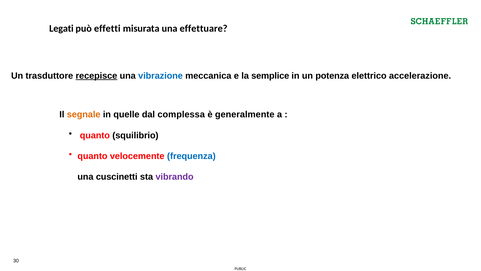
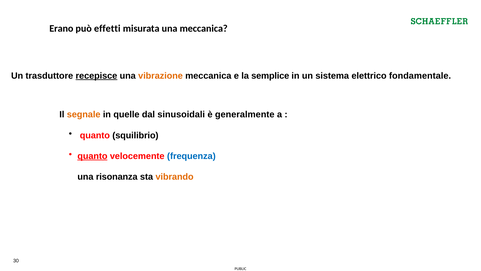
Legati: Legati -> Erano
una effettuare: effettuare -> meccanica
vibrazione colour: blue -> orange
potenza: potenza -> sistema
accelerazione: accelerazione -> fondamentale
complessa: complessa -> sinusoidali
quanto at (92, 156) underline: none -> present
cuscinetti: cuscinetti -> risonanza
vibrando colour: purple -> orange
